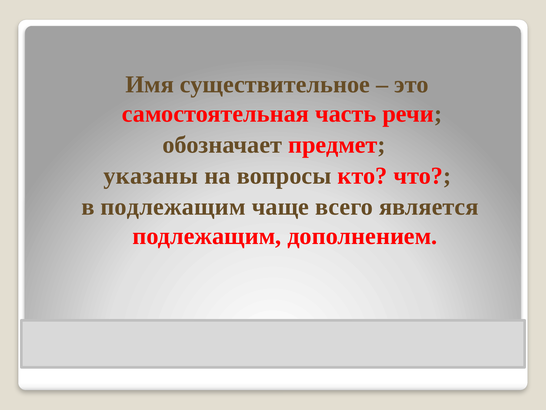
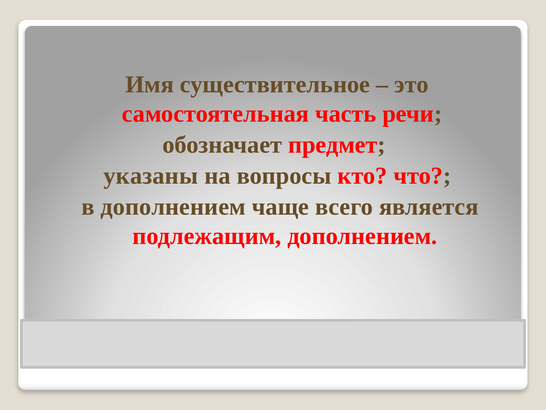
в подлежащим: подлежащим -> дополнением
